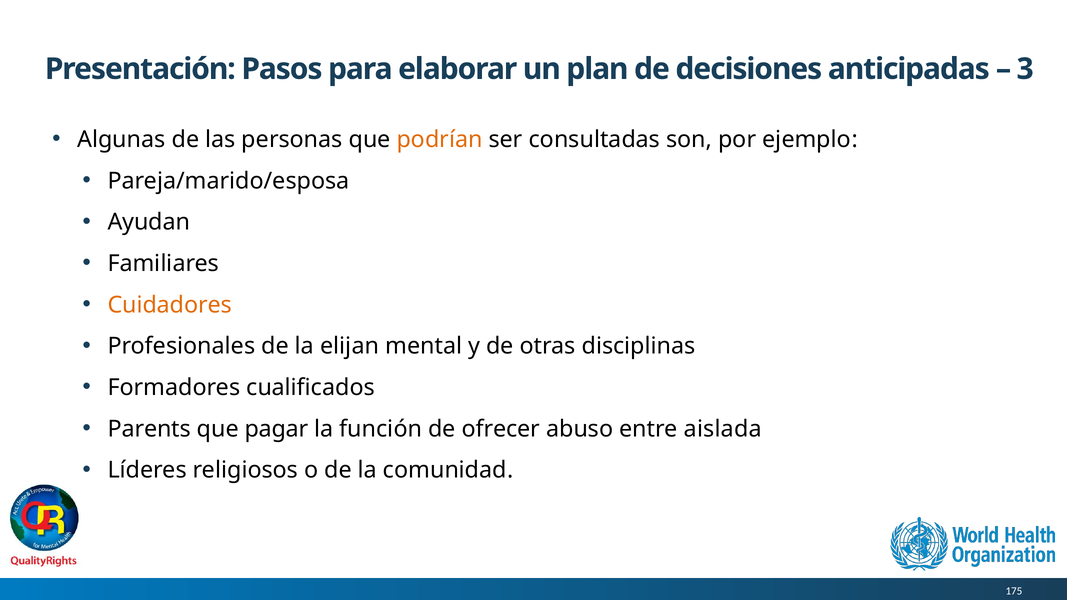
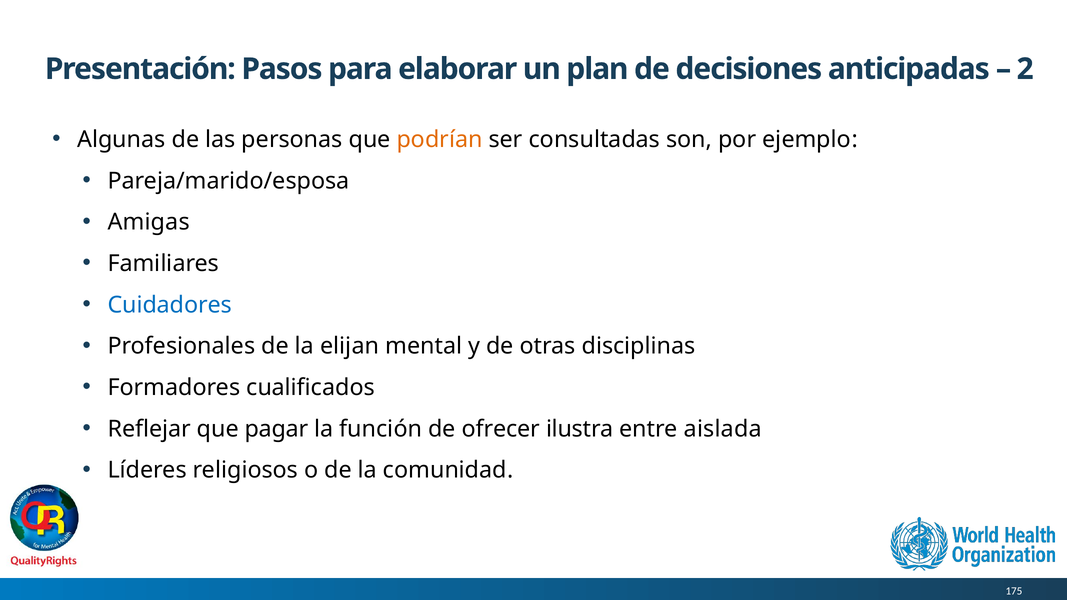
3: 3 -> 2
Ayudan: Ayudan -> Amigas
Cuidadores colour: orange -> blue
Parents: Parents -> Reflejar
abuso: abuso -> ilustra
